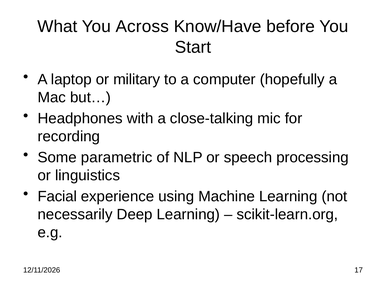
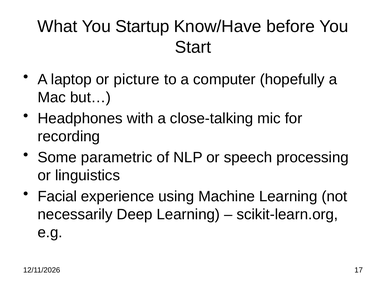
Across: Across -> Startup
military: military -> picture
